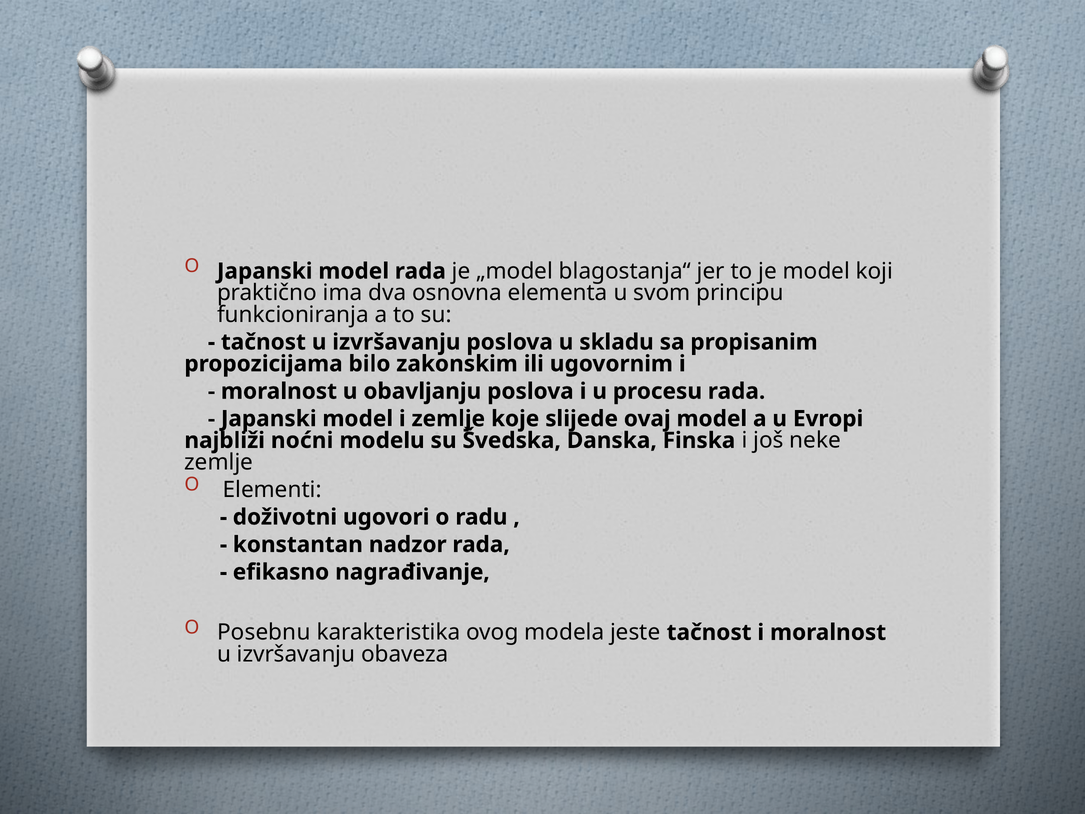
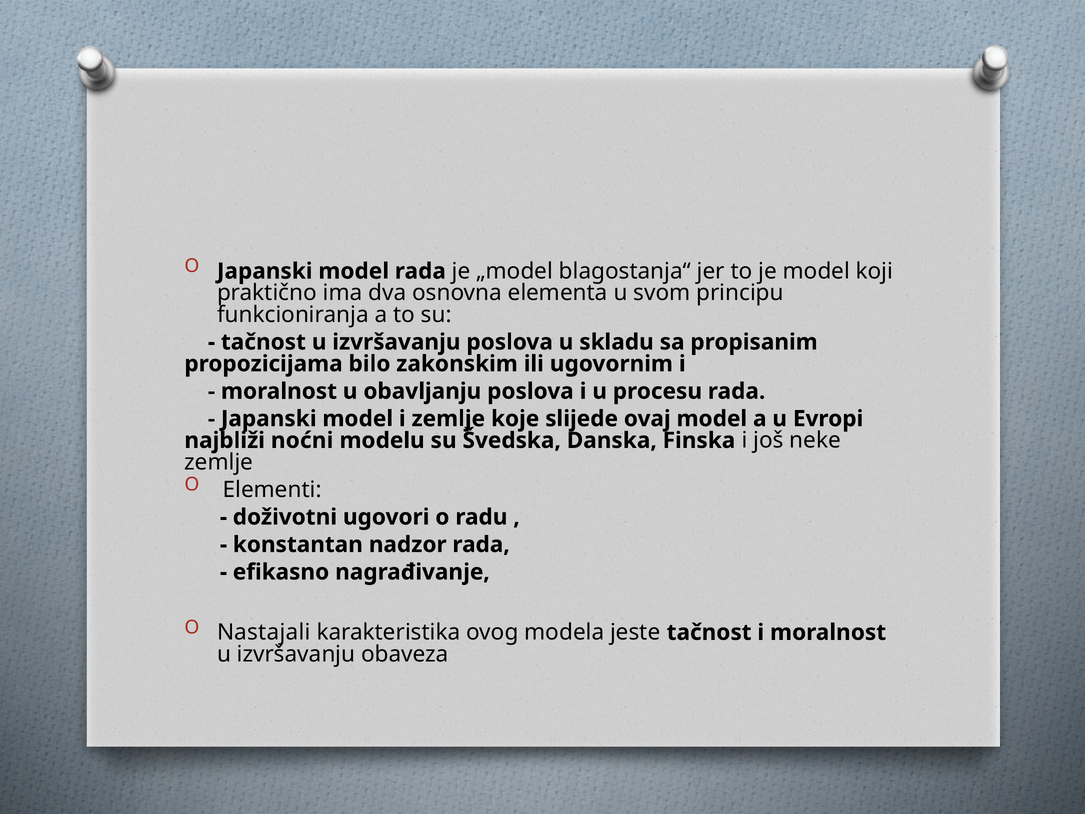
Posebnu: Posebnu -> Nastajali
